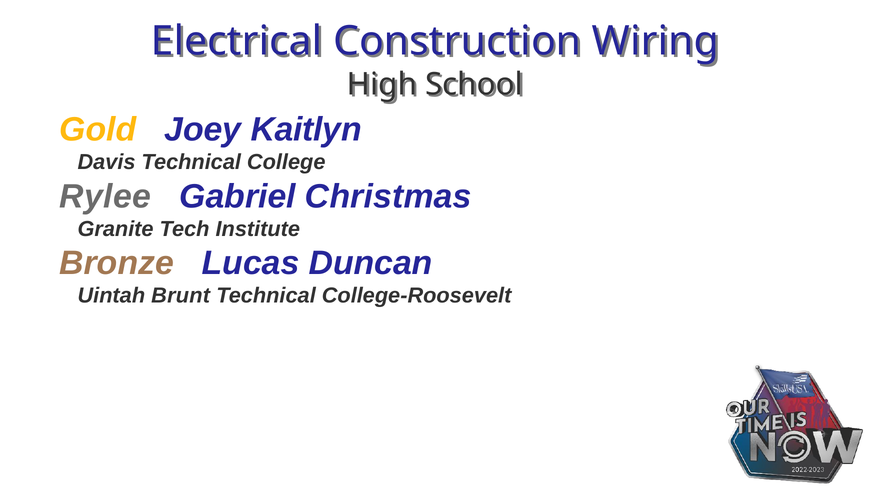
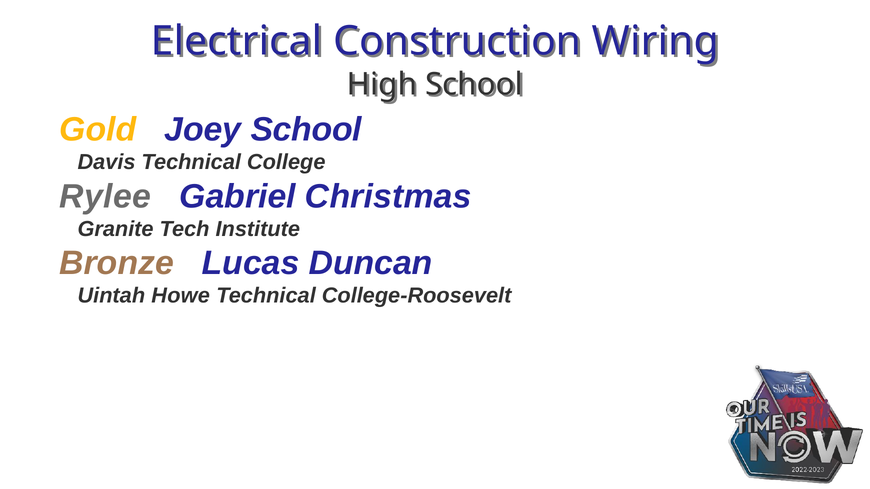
Joey Kaitlyn: Kaitlyn -> School
Brunt: Brunt -> Howe
